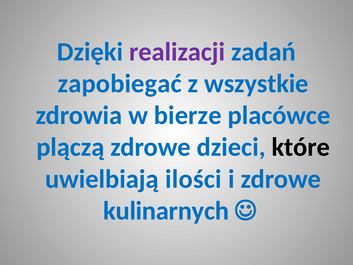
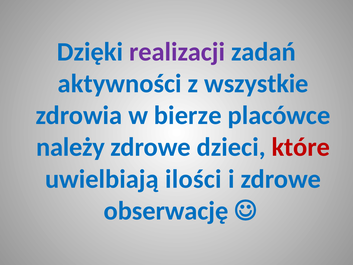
zapobiegać: zapobiegać -> aktywności
plączą: plączą -> należy
które colour: black -> red
kulinarnych: kulinarnych -> obserwację
